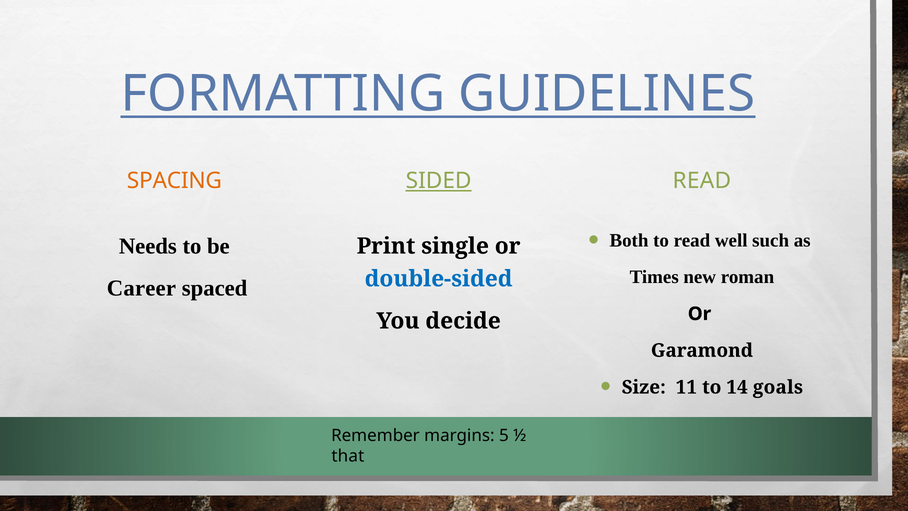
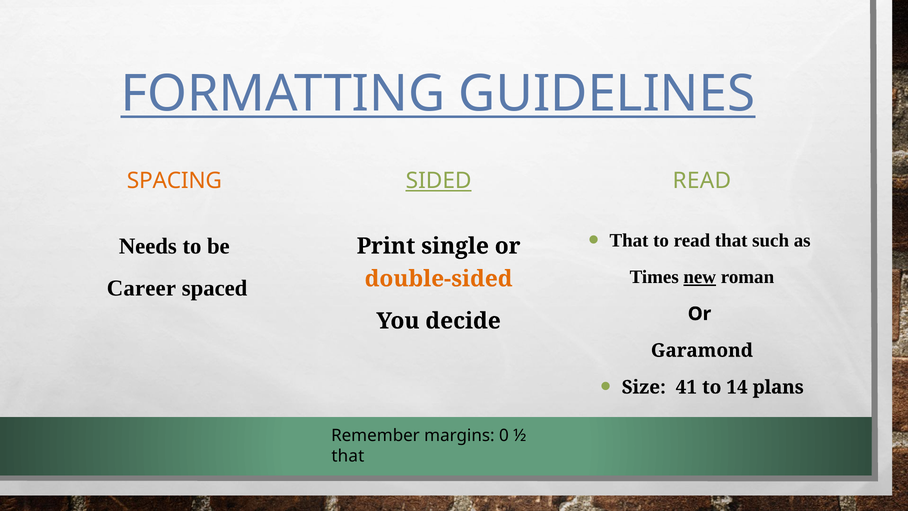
Both at (629, 240): Both -> That
read well: well -> that
new underline: none -> present
double-sided colour: blue -> orange
11: 11 -> 41
goals: goals -> plans
5: 5 -> 0
